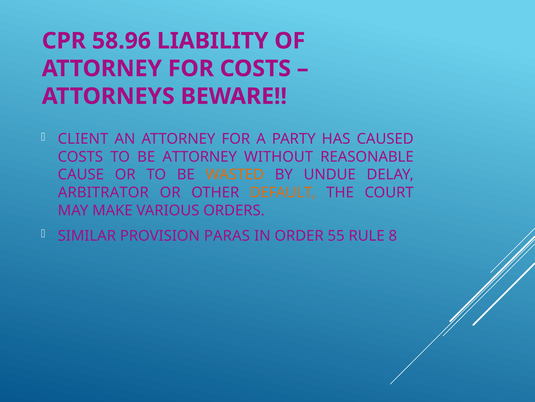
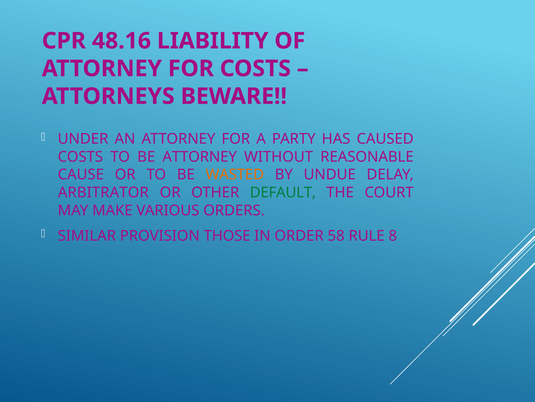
58.96: 58.96 -> 48.16
CLIENT: CLIENT -> UNDER
DEFAULT colour: orange -> green
PARAS: PARAS -> THOSE
55: 55 -> 58
